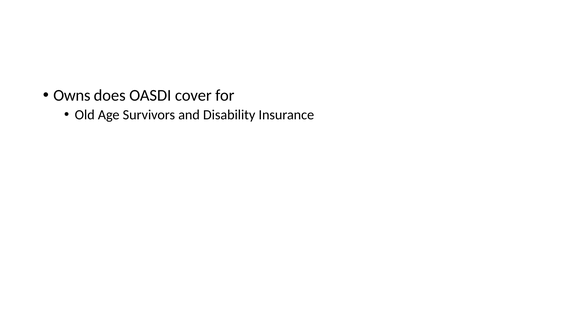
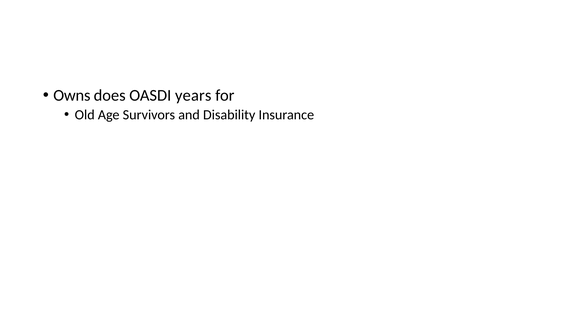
cover: cover -> years
